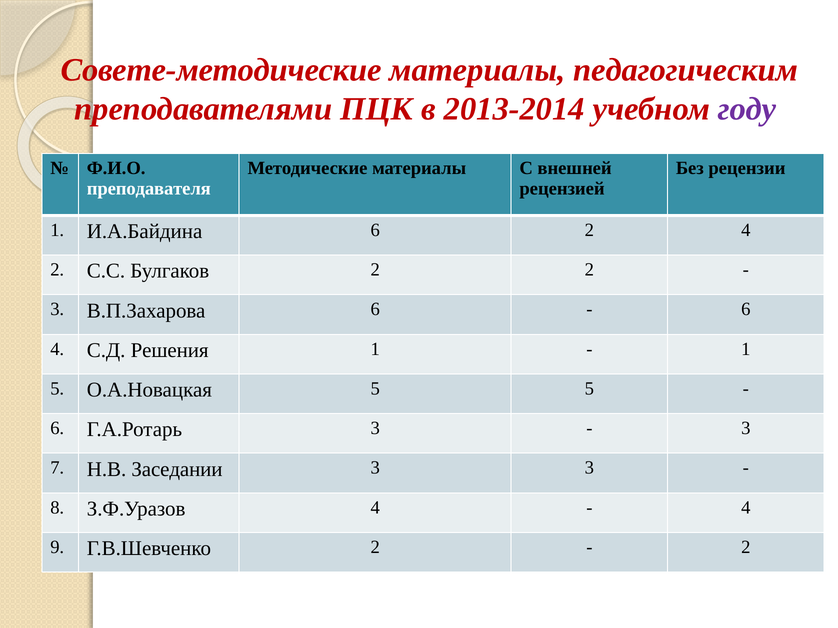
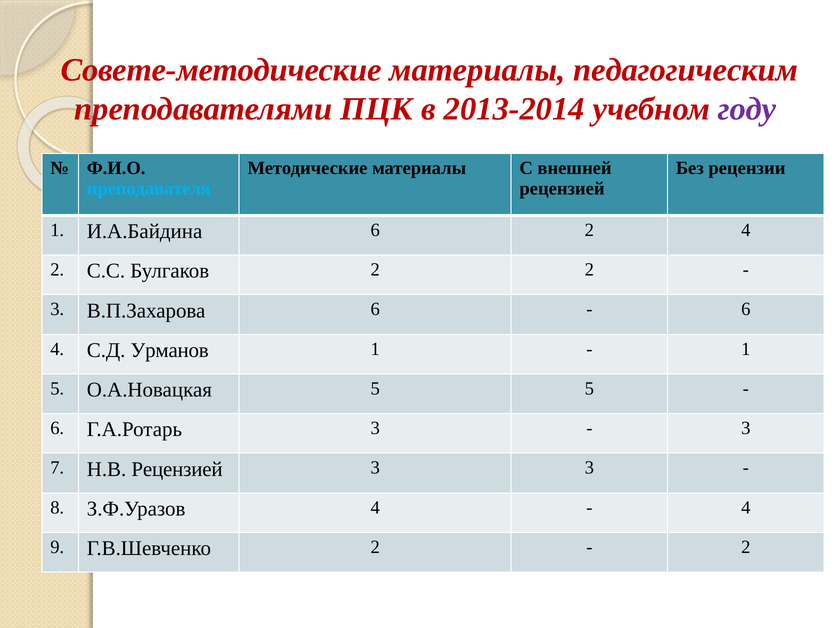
преподавателя colour: white -> light blue
Решения: Решения -> Урманов
Н.В Заседании: Заседании -> Рецензией
